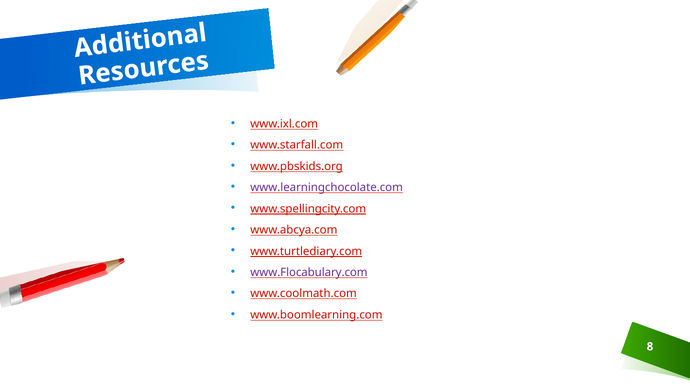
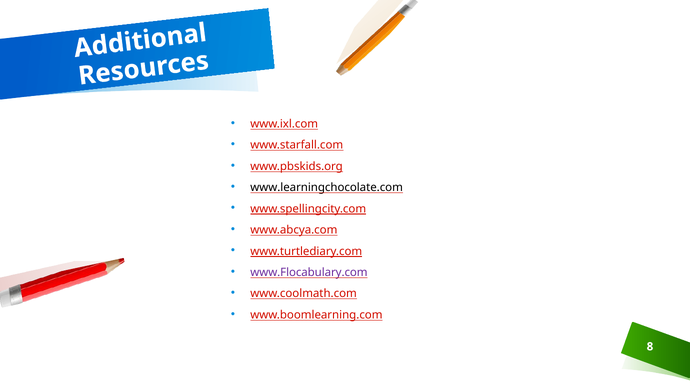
www.learningchocolate.com colour: purple -> black
